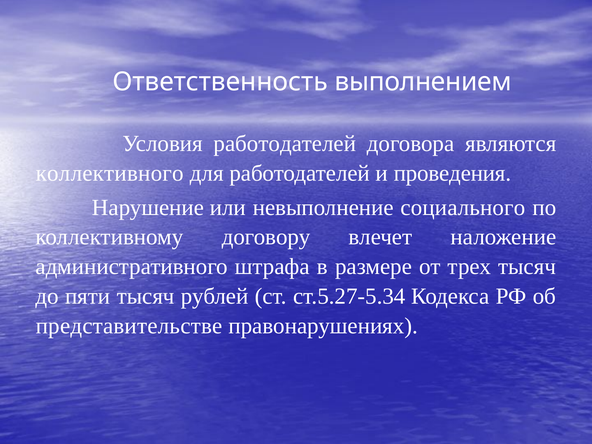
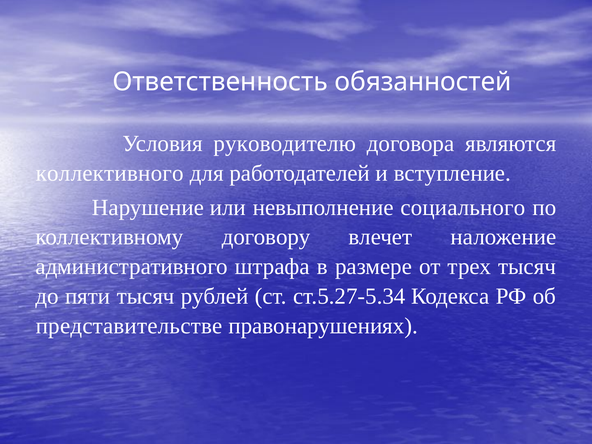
выполнением: выполнением -> обязанностей
Условия работодателей: работодателей -> руководителю
проведения: проведения -> вступление
